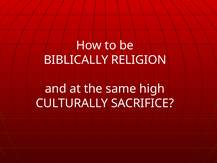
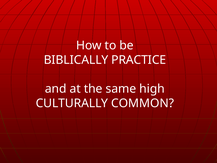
RELIGION: RELIGION -> PRACTICE
SACRIFICE: SACRIFICE -> COMMON
